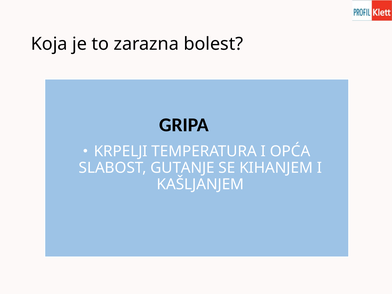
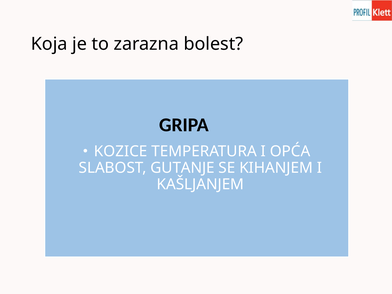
KRPELJI: KRPELJI -> KOZICE
